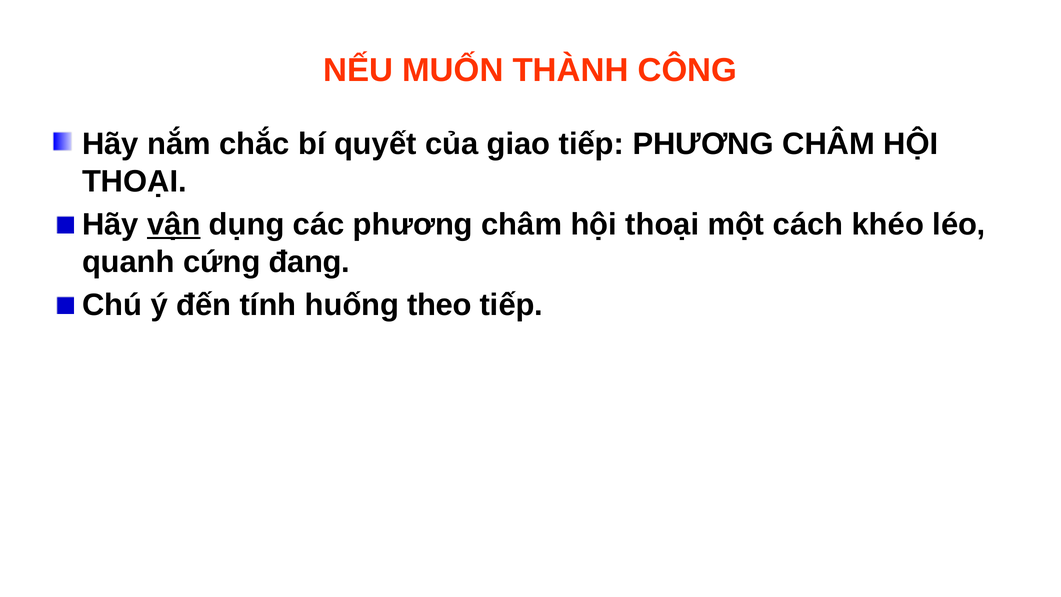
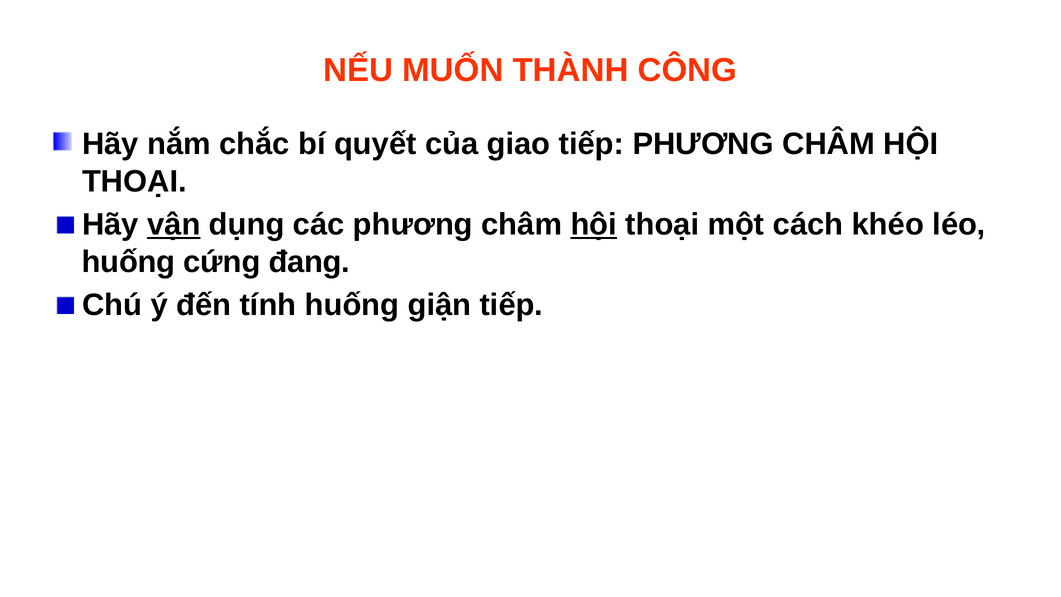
hội at (594, 225) underline: none -> present
quanh at (128, 262): quanh -> huống
theo: theo -> giận
